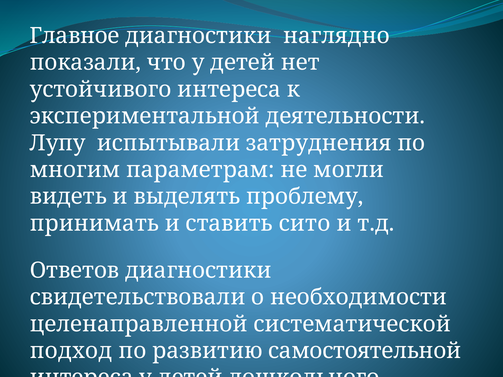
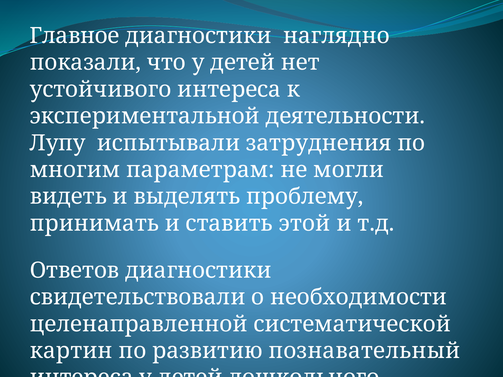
сито: сито -> этой
подход: подход -> картин
самостоятельной: самостоятельной -> познавательный
